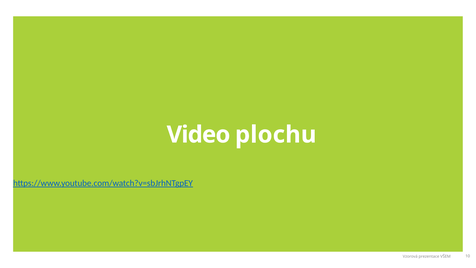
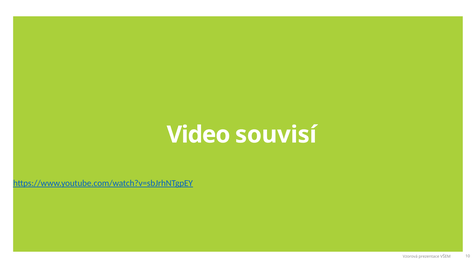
plochu: plochu -> souvisí
